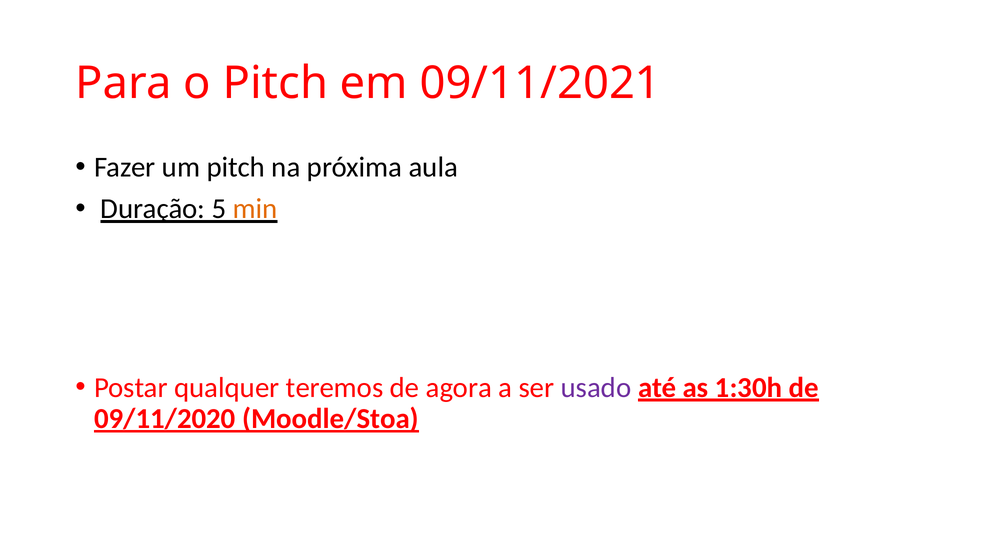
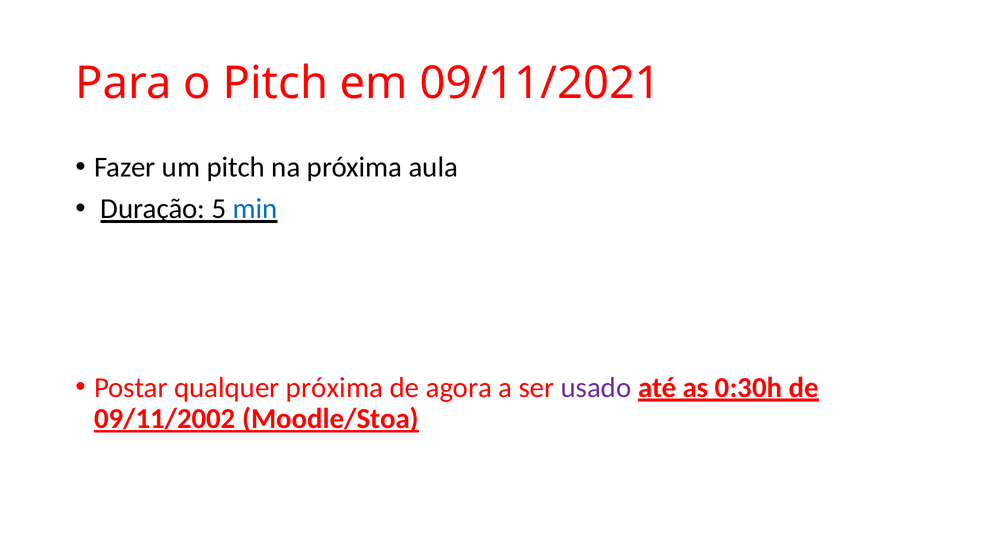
min colour: orange -> blue
qualquer teremos: teremos -> próxima
1:30h: 1:30h -> 0:30h
09/11/2020: 09/11/2020 -> 09/11/2002
